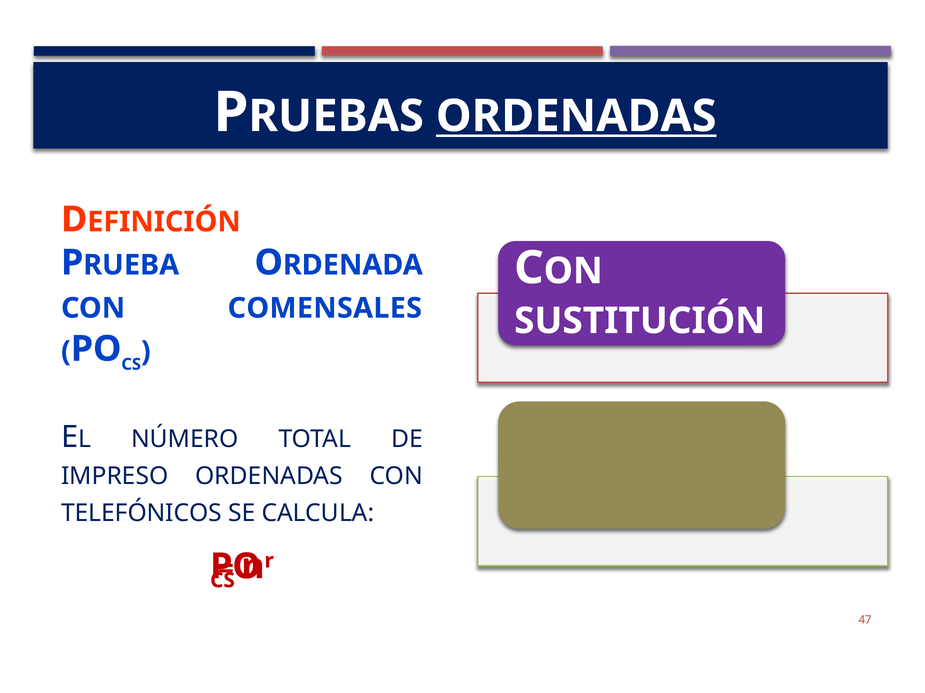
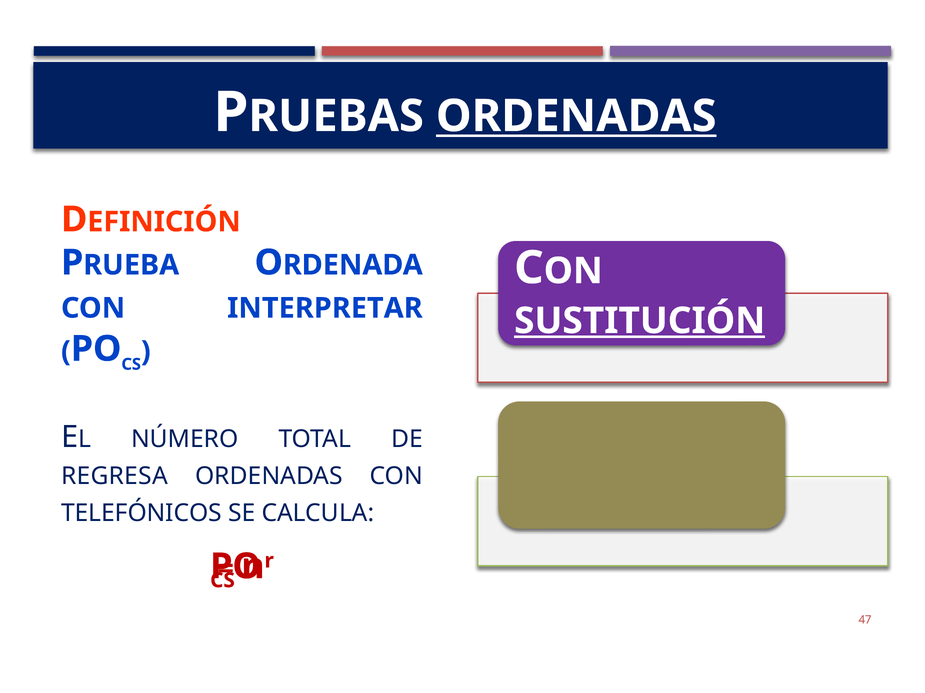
COMENSALES: COMENSALES -> INTERPRETAR
SUSTITUCIÓN underline: none -> present
IMPRESO: IMPRESO -> REGRESA
